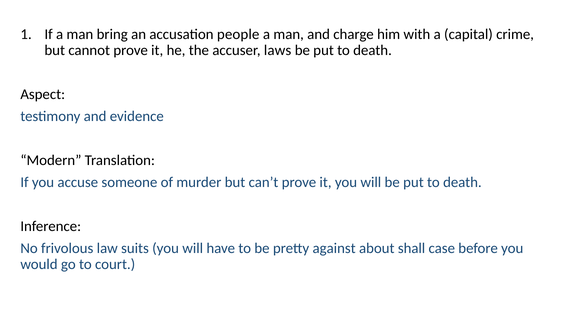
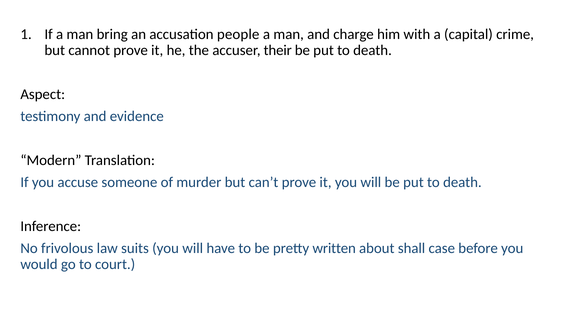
laws: laws -> their
against: against -> written
